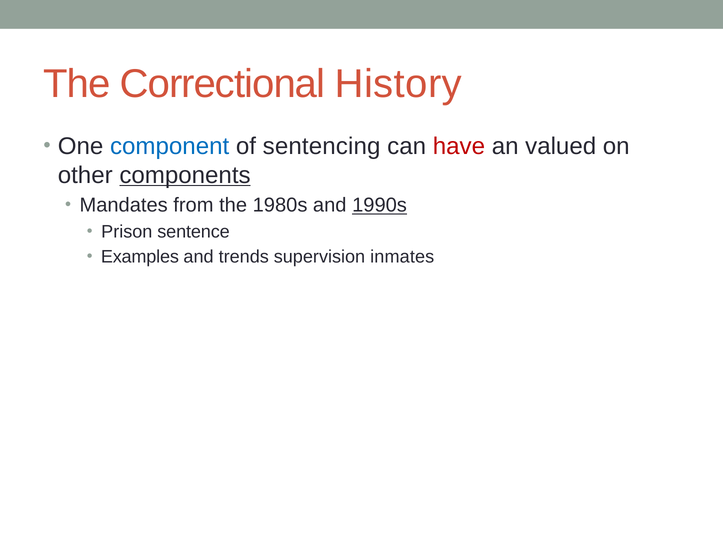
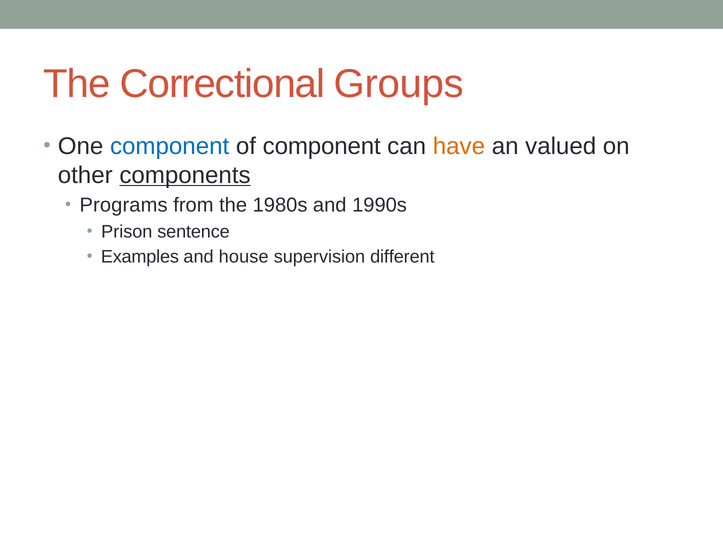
History: History -> Groups
of sentencing: sentencing -> component
have colour: red -> orange
Mandates: Mandates -> Programs
1990s underline: present -> none
trends: trends -> house
inmates: inmates -> different
